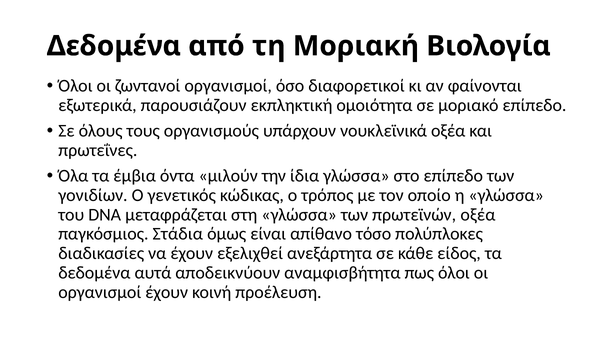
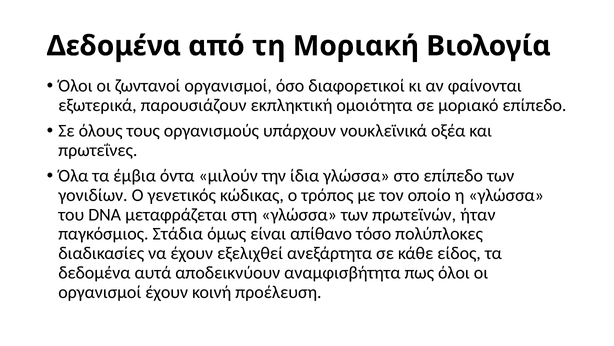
πρωτεϊνών οξέα: οξέα -> ήταν
